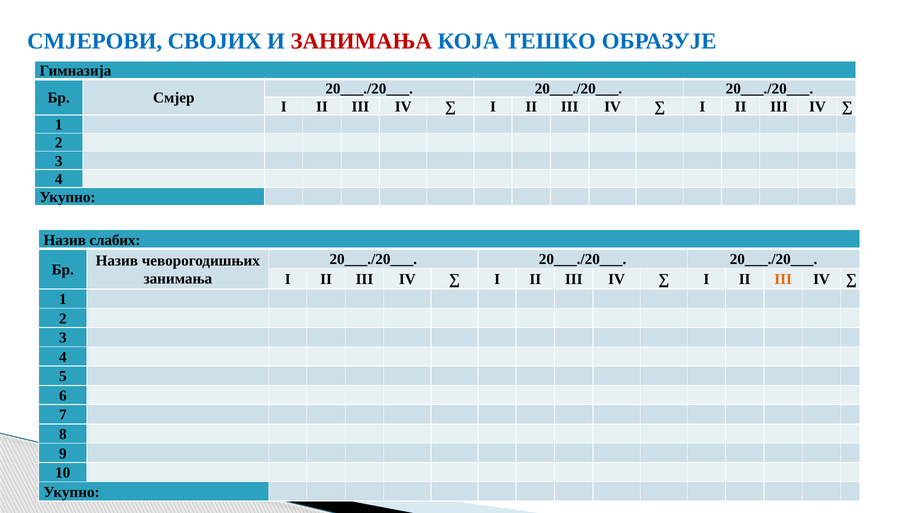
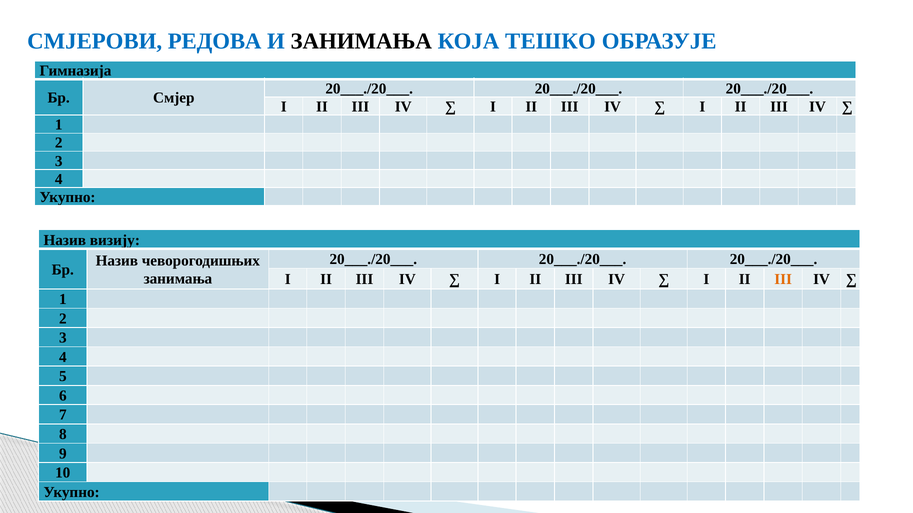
СВОЈИХ: СВОЈИХ -> РЕДОВА
ЗАНИМАЊА at (361, 41) colour: red -> black
слабих: слабих -> визију
